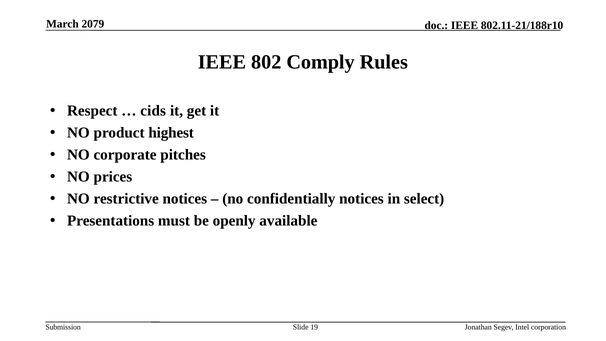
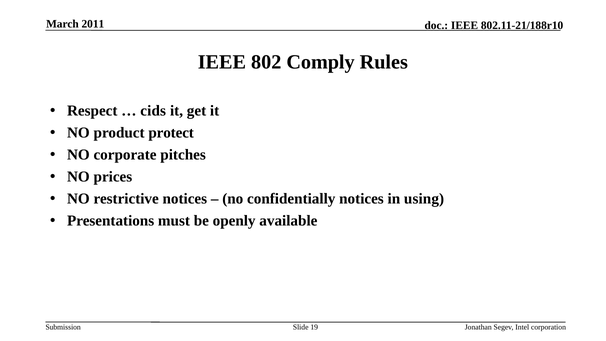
2079: 2079 -> 2011
highest: highest -> protect
select: select -> using
